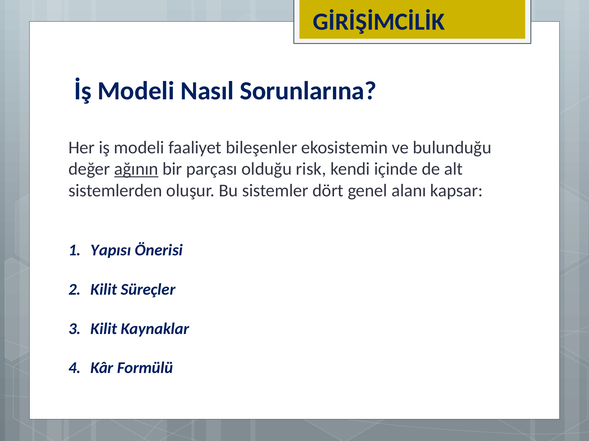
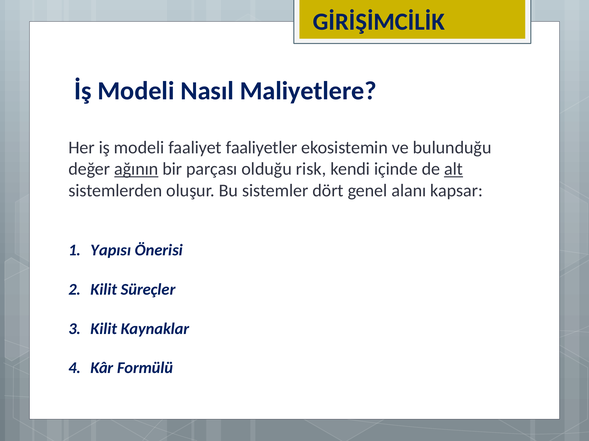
Sorunlarına: Sorunlarına -> Maliyetlere
bileşenler: bileşenler -> faaliyetler
alt underline: none -> present
